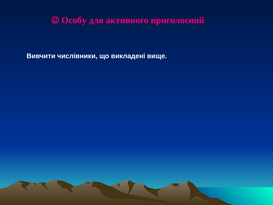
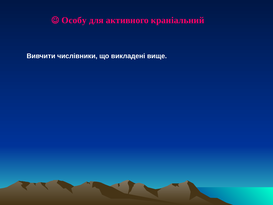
приголосний: приголосний -> краніальний
